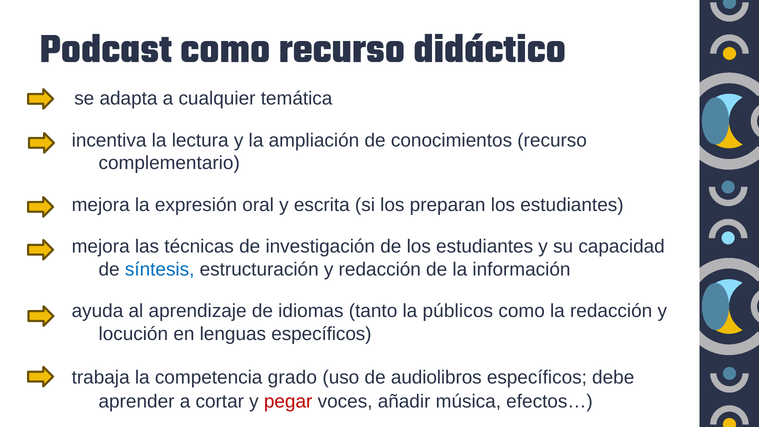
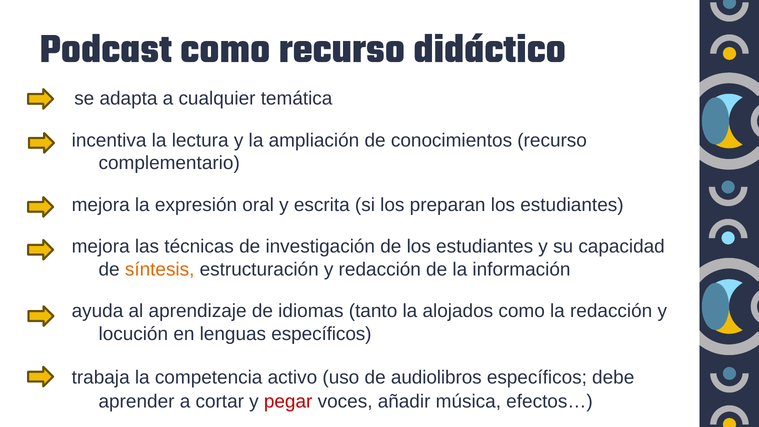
síntesis colour: blue -> orange
públicos: públicos -> alojados
grado: grado -> activo
